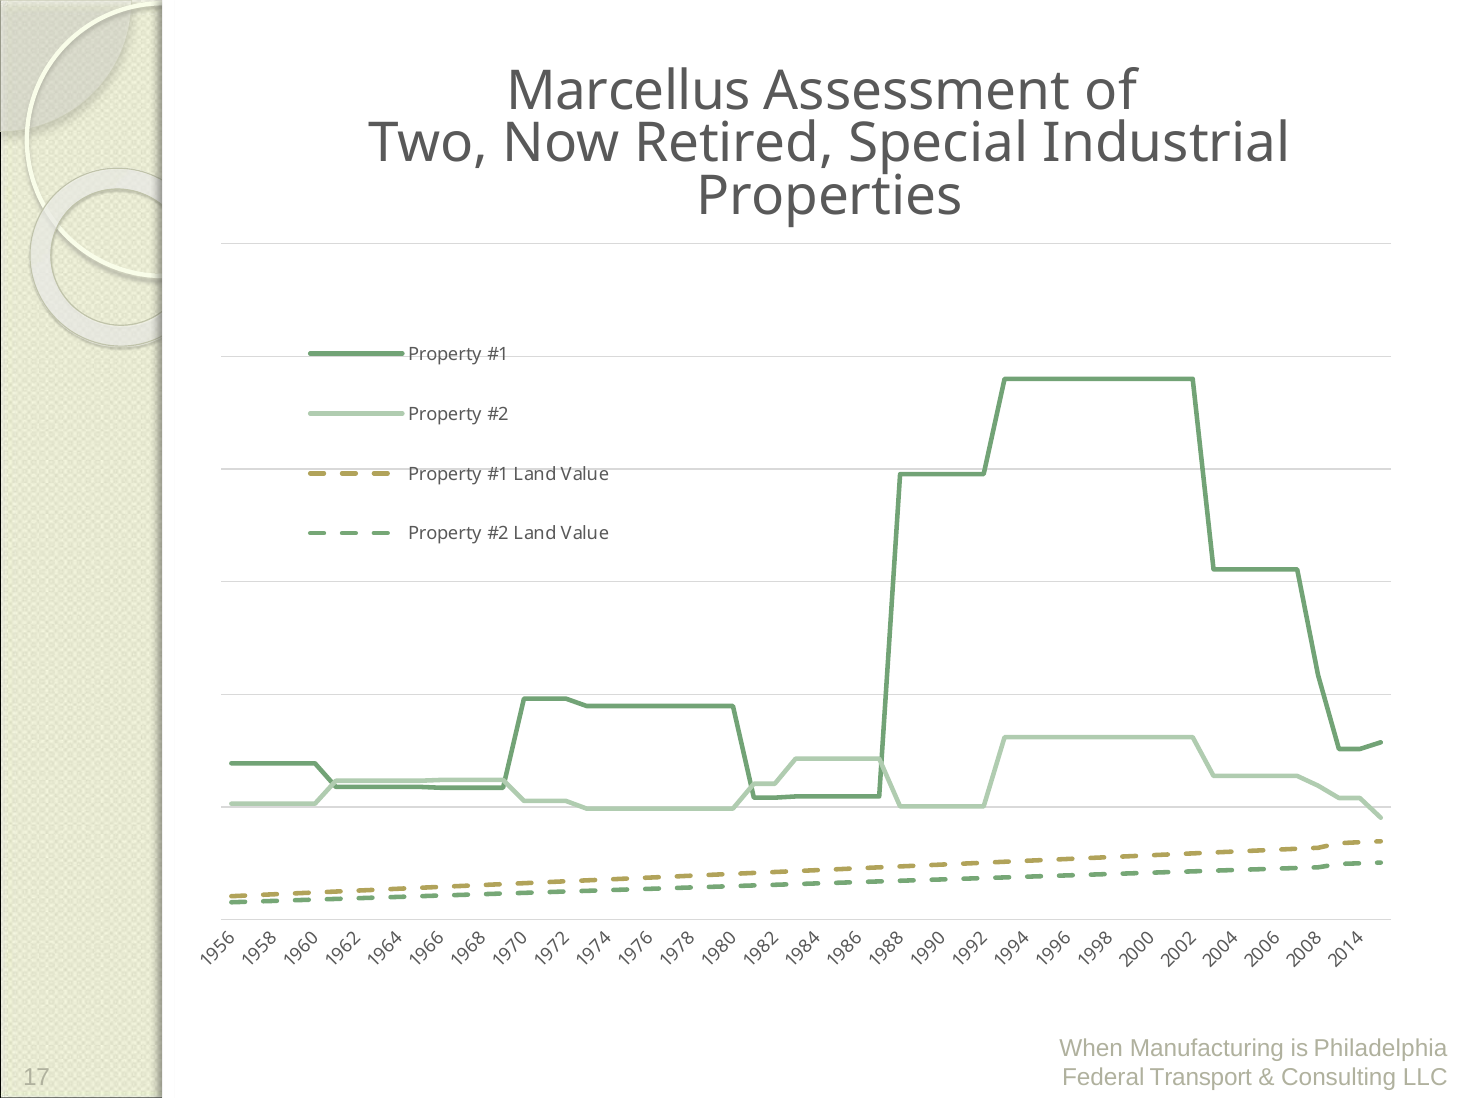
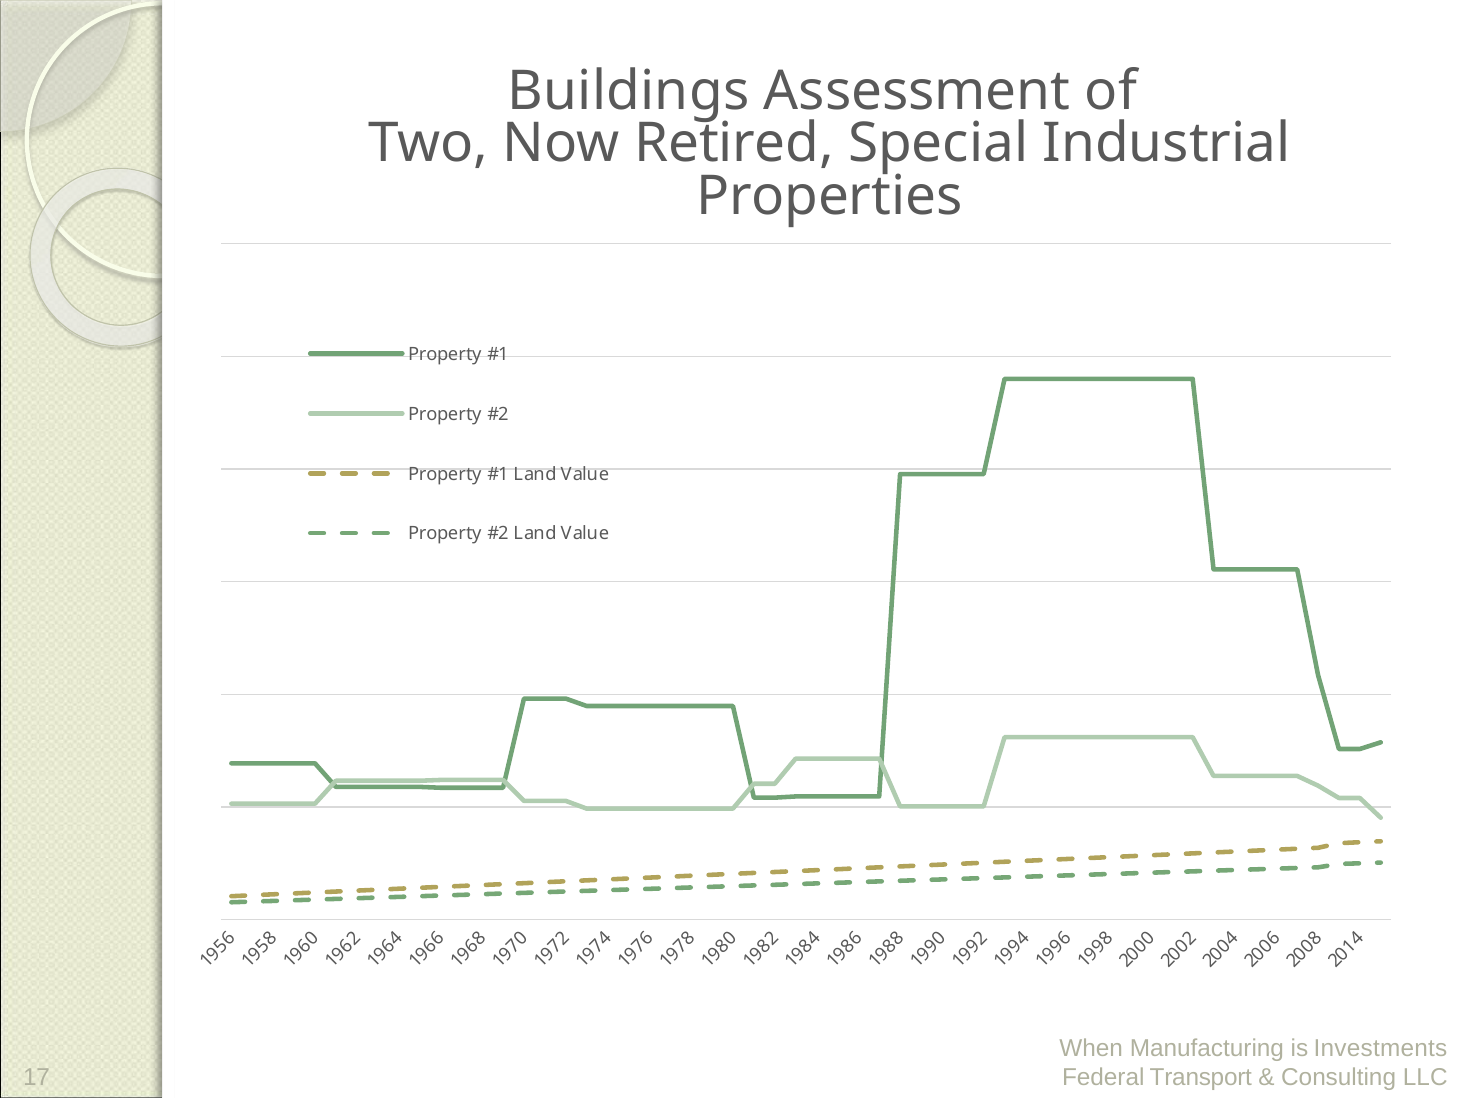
Marcellus: Marcellus -> Buildings
Philadelphia: Philadelphia -> Investments
